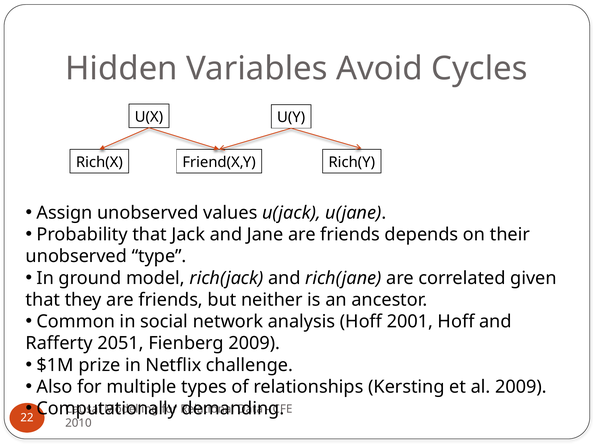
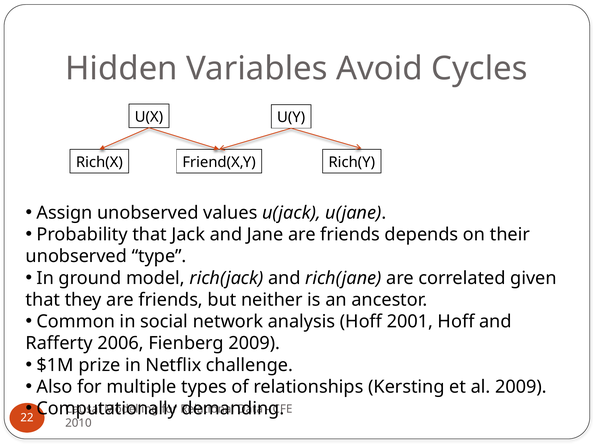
2051: 2051 -> 2006
